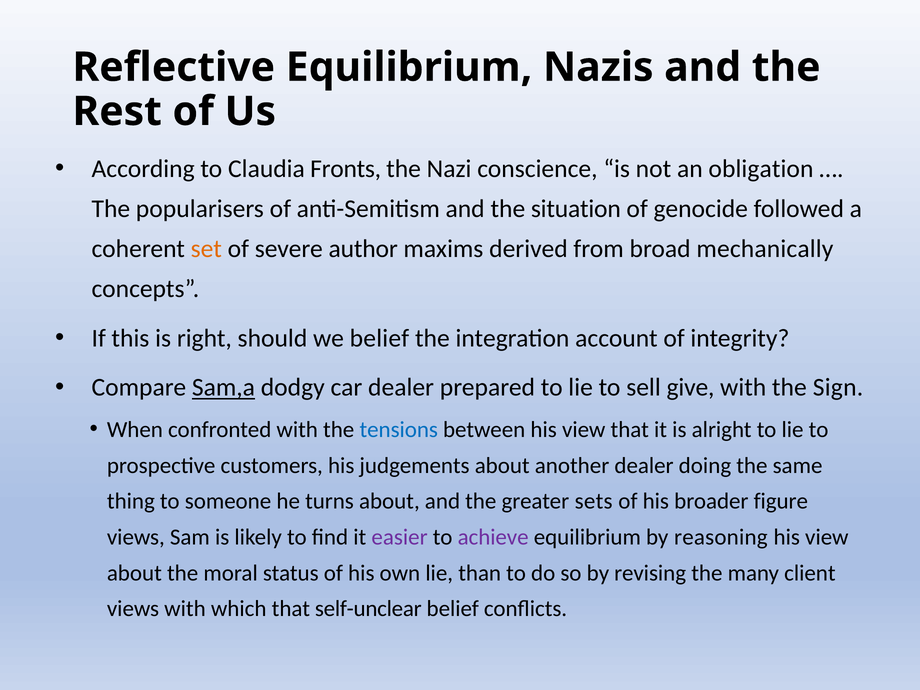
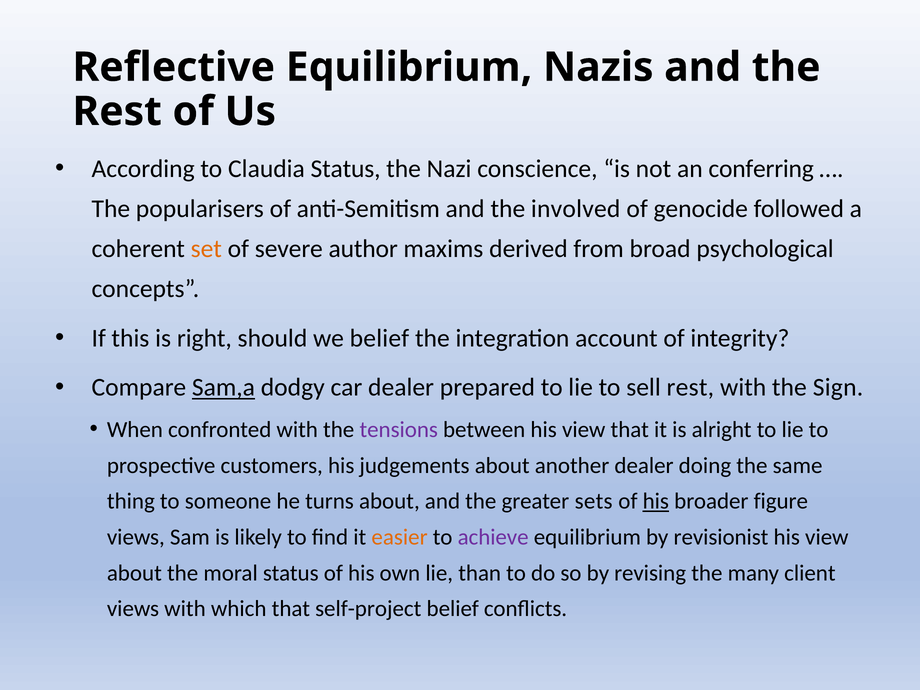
Claudia Fronts: Fronts -> Status
obligation: obligation -> conferring
situation: situation -> involved
mechanically: mechanically -> psychological
sell give: give -> rest
tensions colour: blue -> purple
his at (656, 501) underline: none -> present
easier colour: purple -> orange
reasoning: reasoning -> revisionist
self-unclear: self-unclear -> self-project
